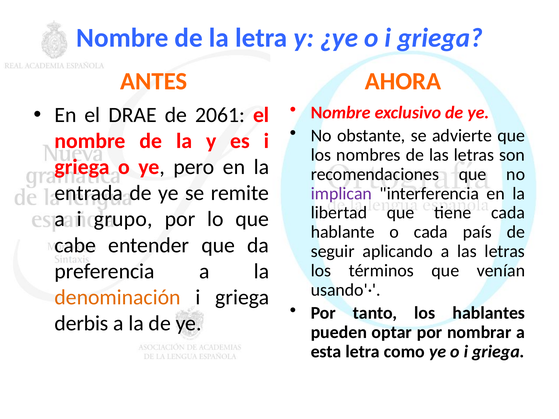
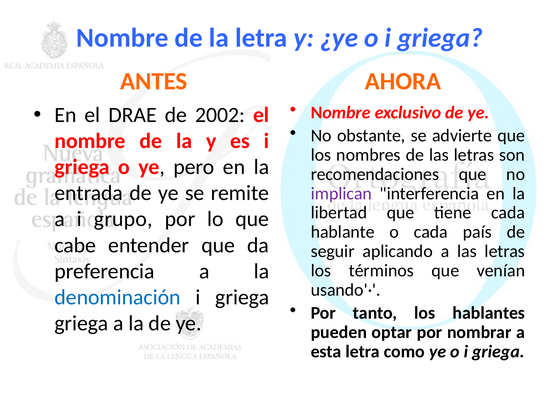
2061: 2061 -> 2002
denominación colour: orange -> blue
derbis at (81, 323): derbis -> griega
